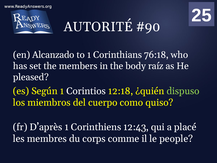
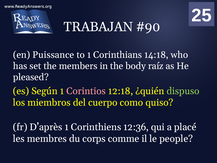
AUTORITÉ: AUTORITÉ -> TRABAJAN
Alcanzado: Alcanzado -> Puissance
76:18: 76:18 -> 14:18
Corintios colour: white -> pink
12:43: 12:43 -> 12:36
